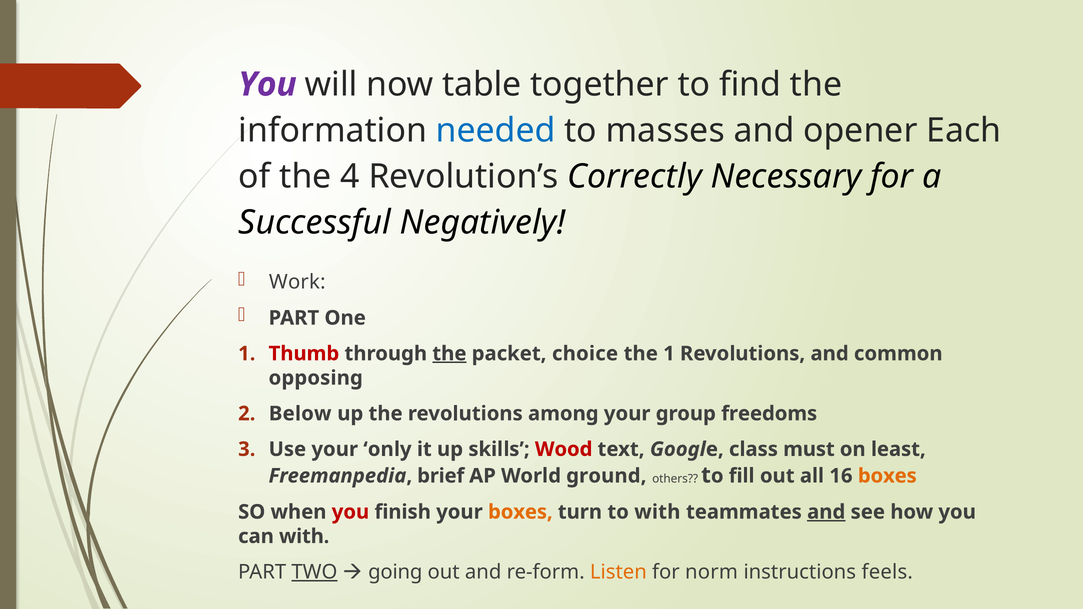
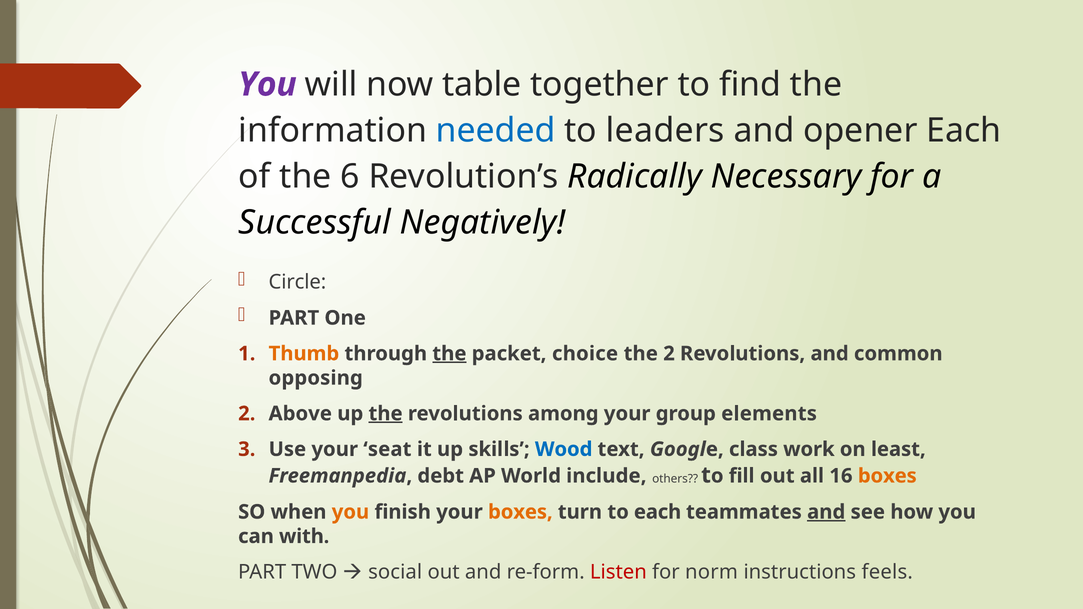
masses: masses -> leaders
4: 4 -> 6
Correctly: Correctly -> Radically
Work: Work -> Circle
Thumb colour: red -> orange
the 1: 1 -> 2
Below: Below -> Above
the at (386, 414) underline: none -> present
freedoms: freedoms -> elements
only: only -> seat
Wood colour: red -> blue
must: must -> work
brief: brief -> debt
ground: ground -> include
you at (350, 512) colour: red -> orange
to with: with -> each
TWO underline: present -> none
going: going -> social
Listen colour: orange -> red
